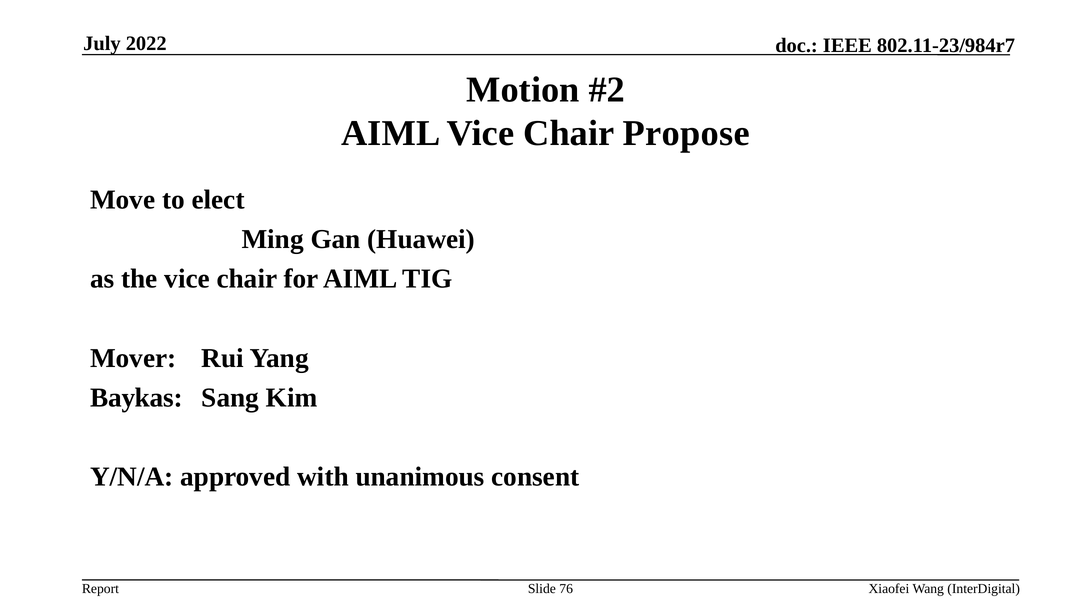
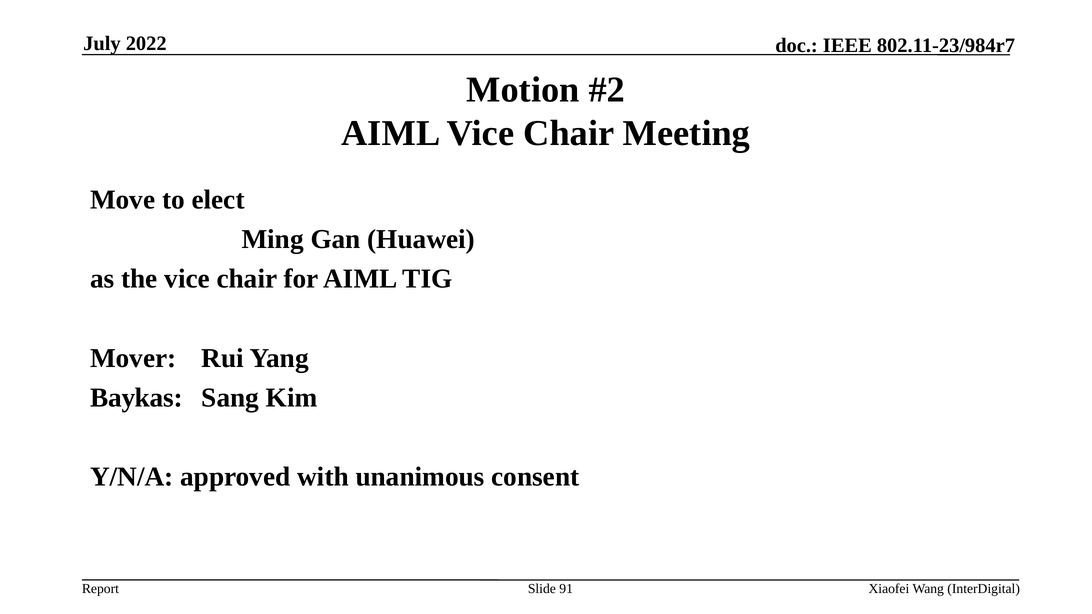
Propose: Propose -> Meeting
76: 76 -> 91
